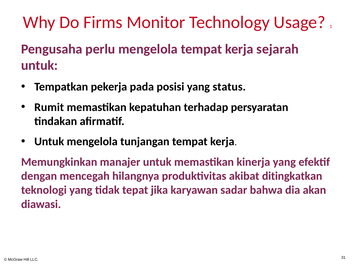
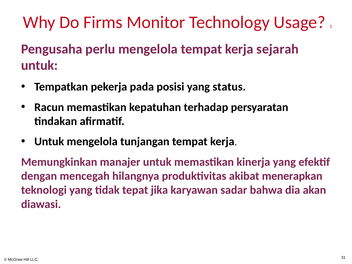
Rumit: Rumit -> Racun
ditingkatkan: ditingkatkan -> menerapkan
